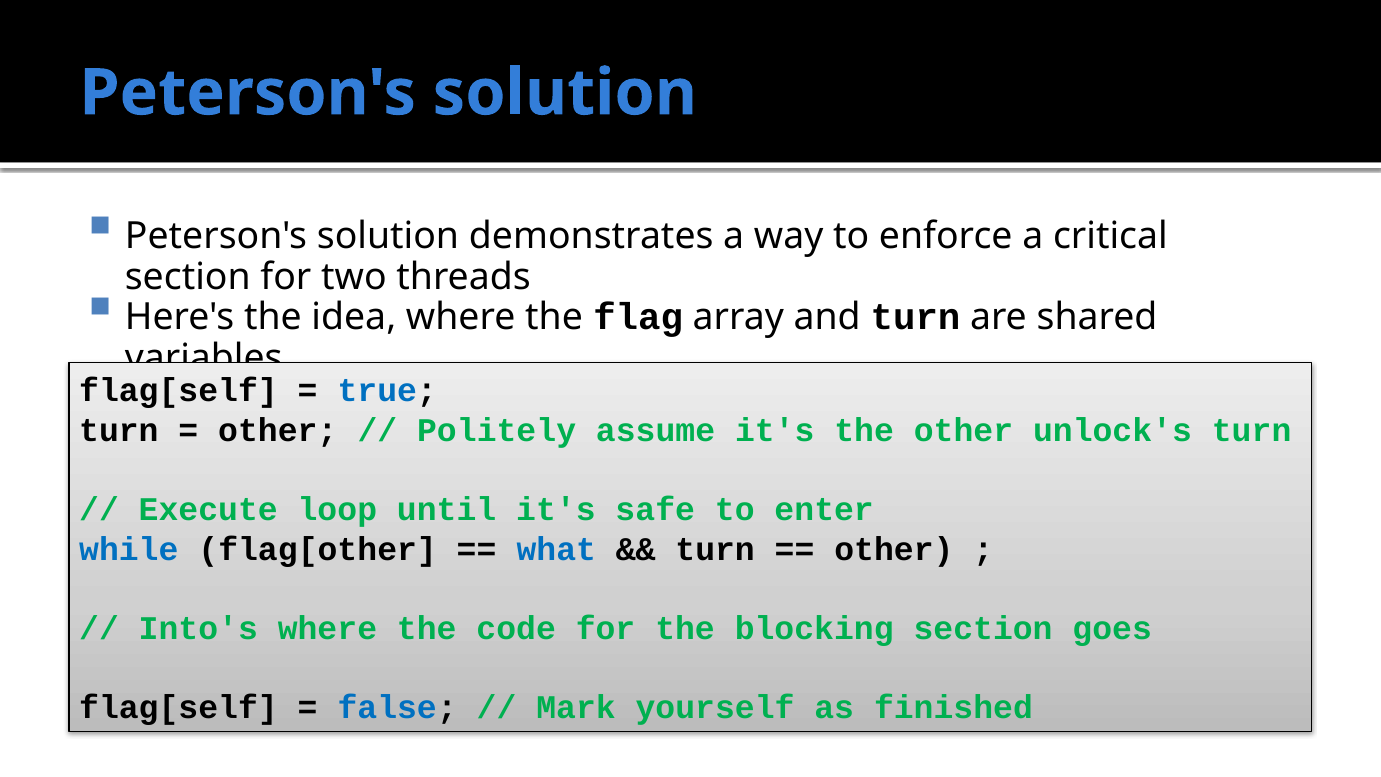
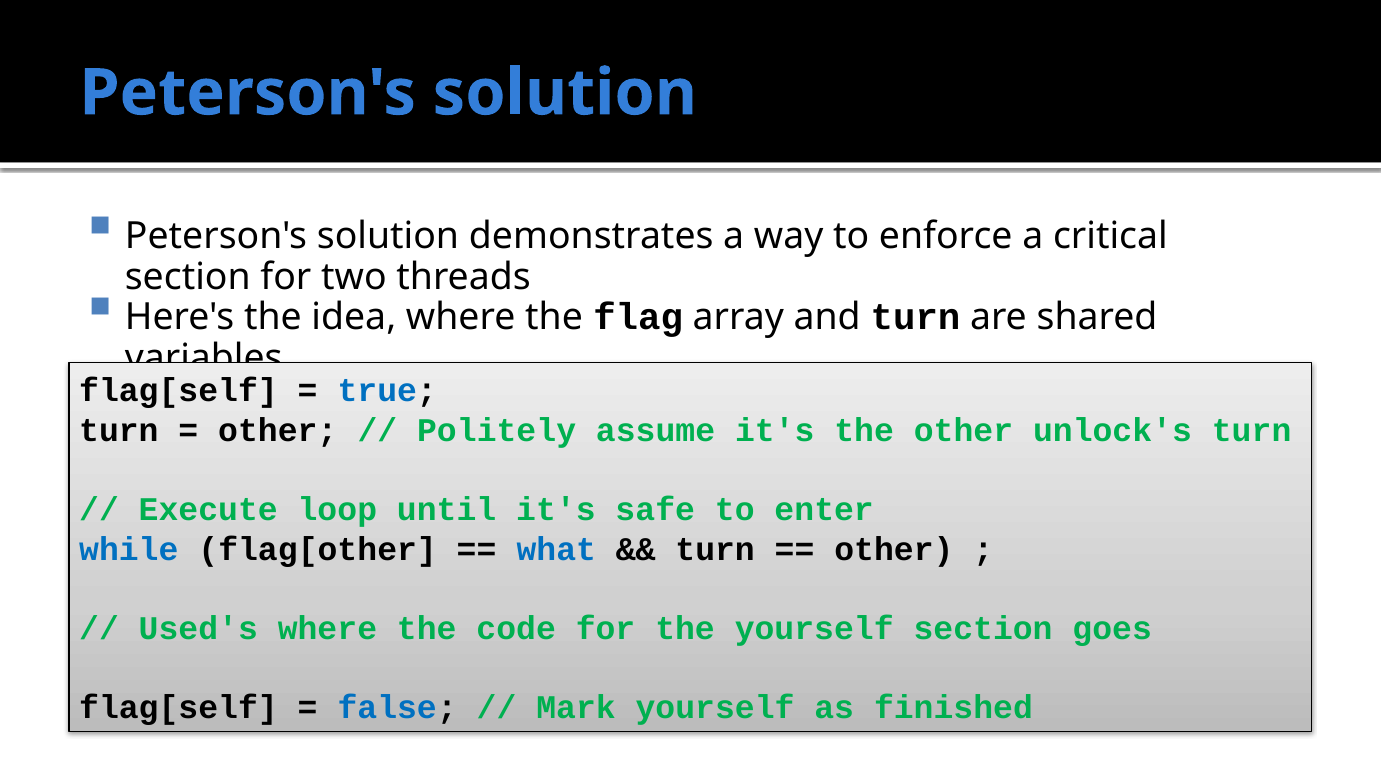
Into's: Into's -> Used's
the blocking: blocking -> yourself
